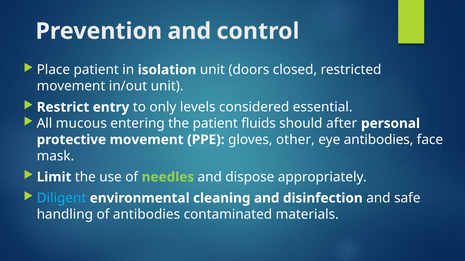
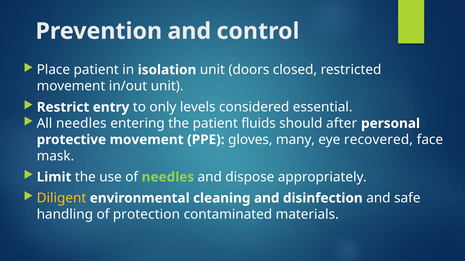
All mucous: mucous -> needles
other: other -> many
eye antibodies: antibodies -> recovered
Diligent colour: light blue -> yellow
of antibodies: antibodies -> protection
